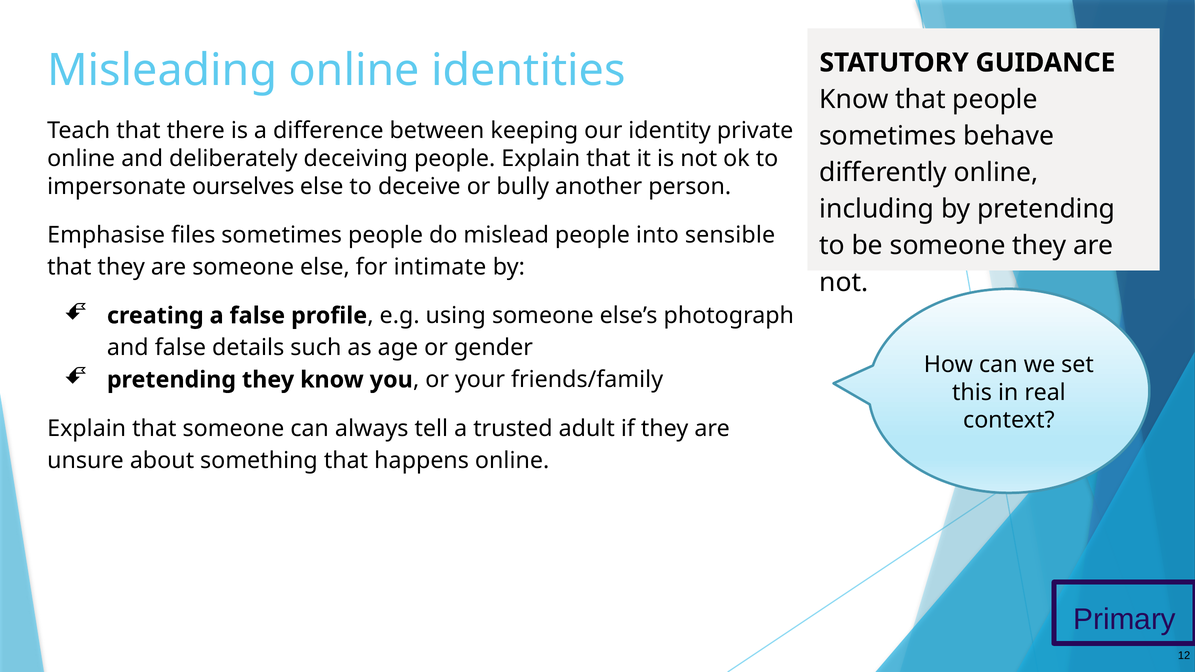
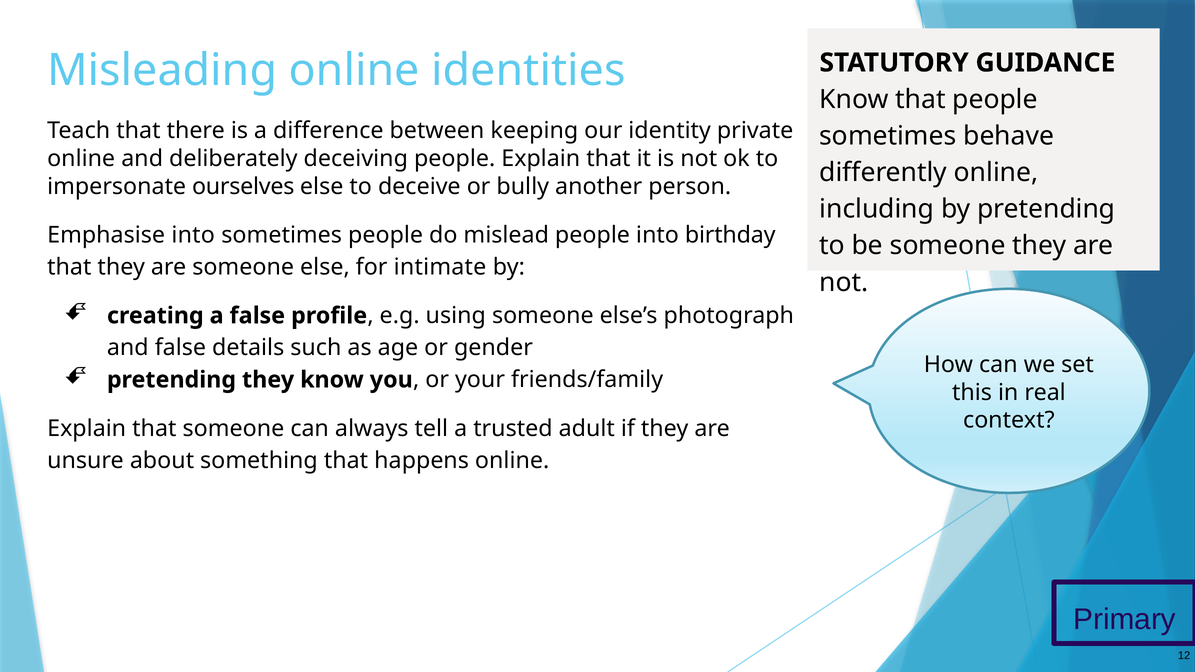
Emphasise files: files -> into
sensible: sensible -> birthday
